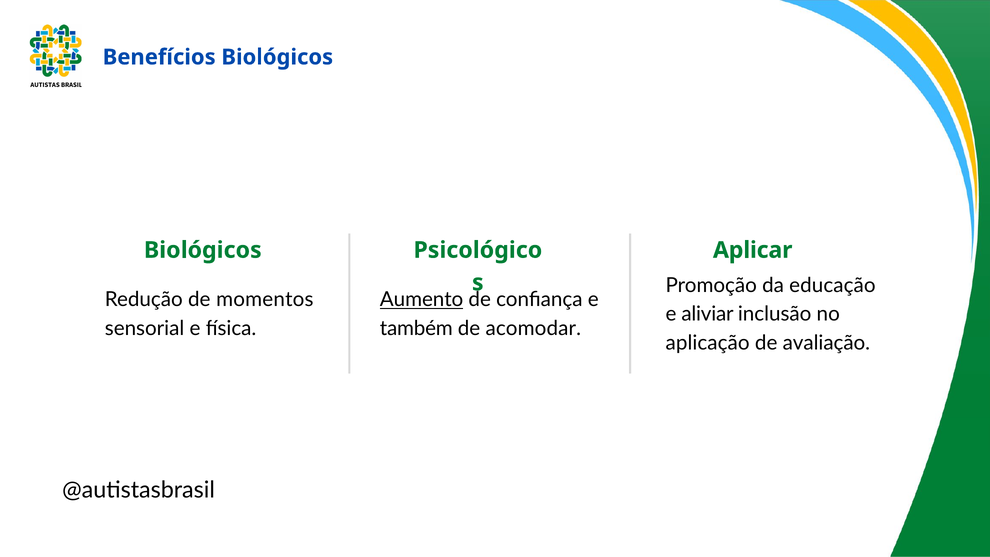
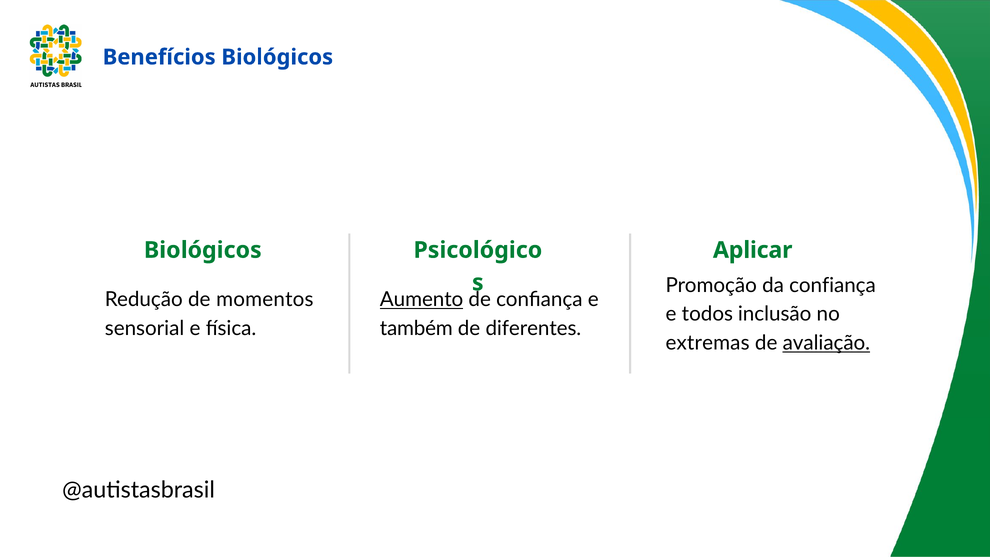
da educação: educação -> confiança
aliviar: aliviar -> todos
acomodar: acomodar -> diferentes
aplicação: aplicação -> extremas
avaliação underline: none -> present
